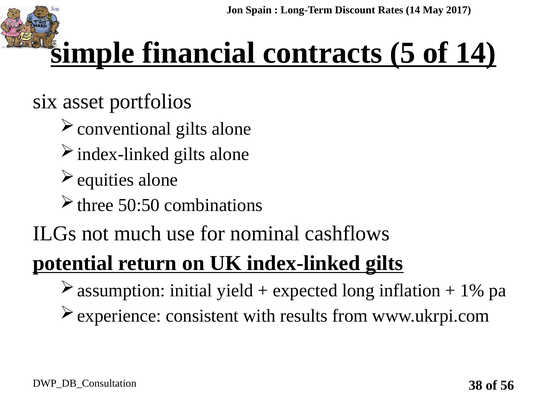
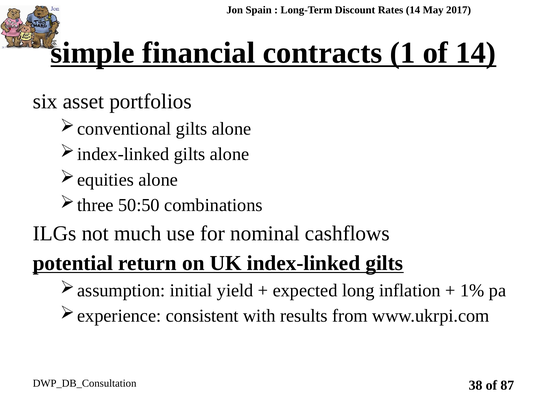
5: 5 -> 1
56: 56 -> 87
